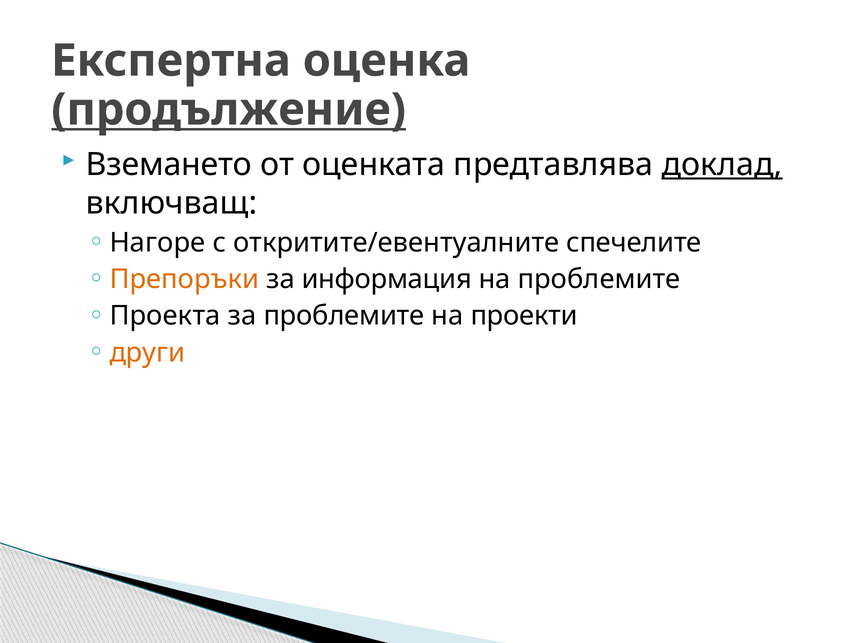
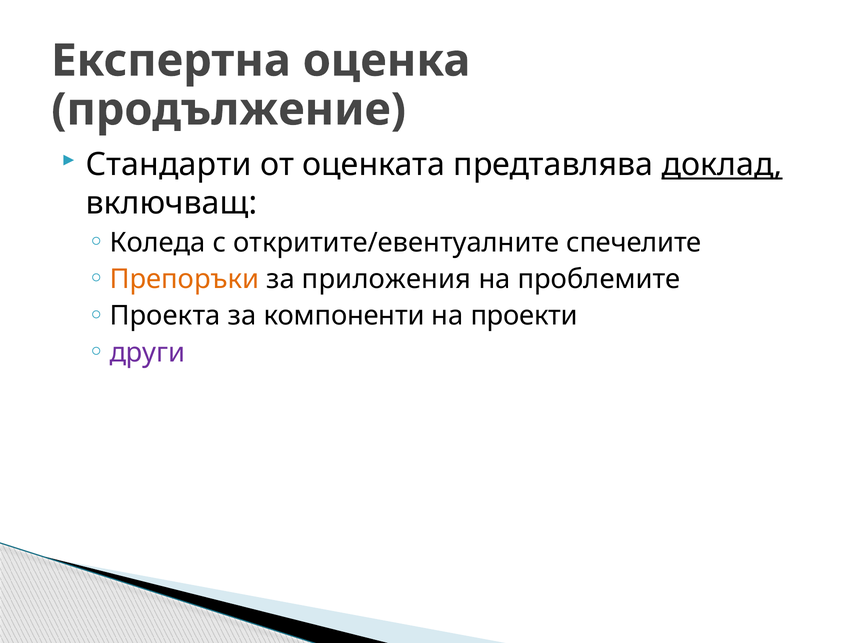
продължение underline: present -> none
Вземането: Вземането -> Стандарти
Нагоре: Нагоре -> Коледа
информация: информация -> приложения
за проблемите: проблемите -> компоненти
други colour: orange -> purple
